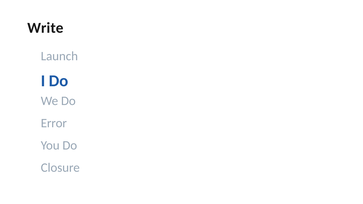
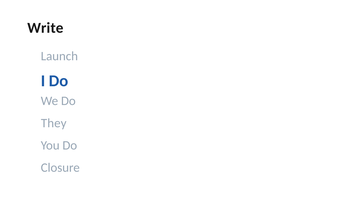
Error: Error -> They
